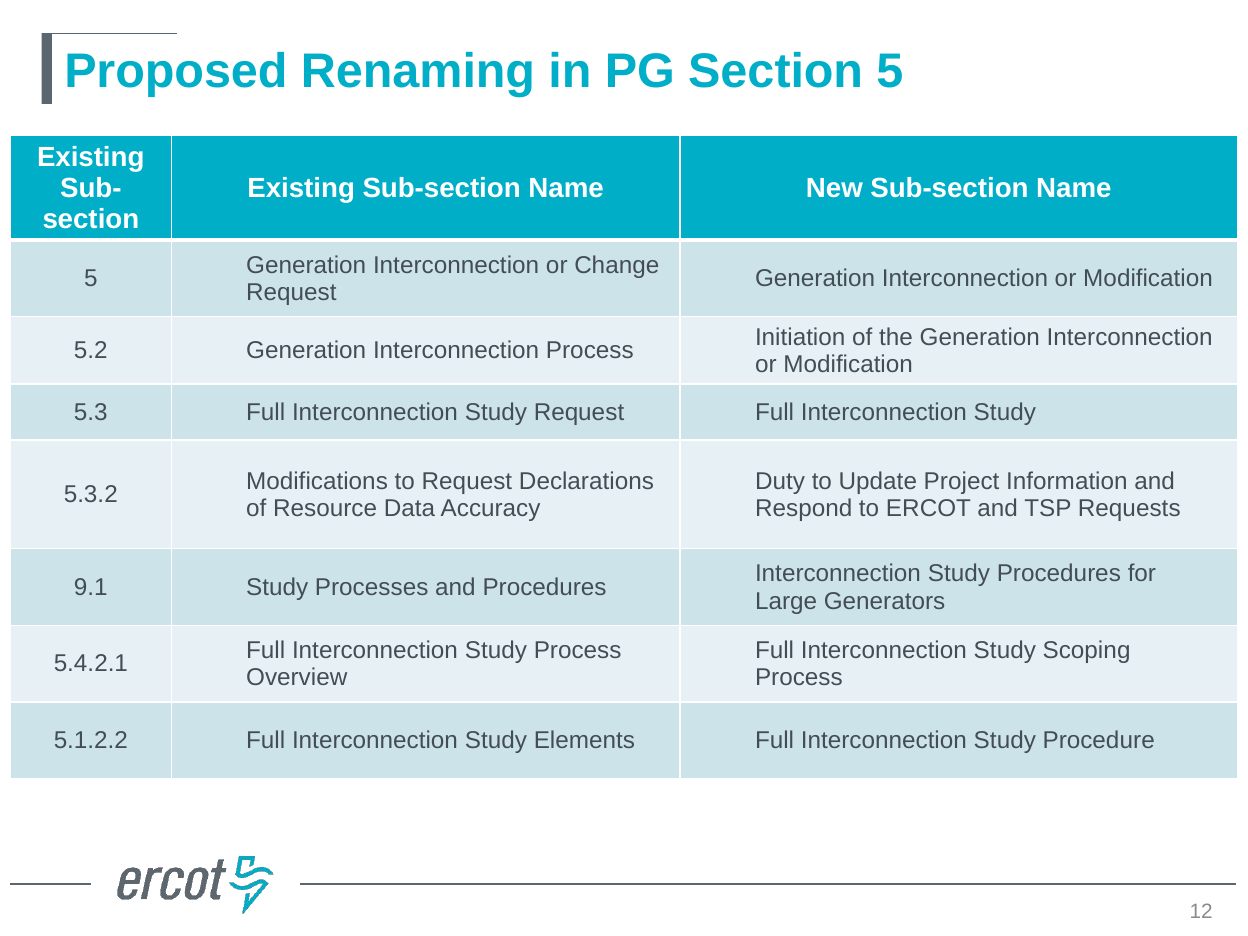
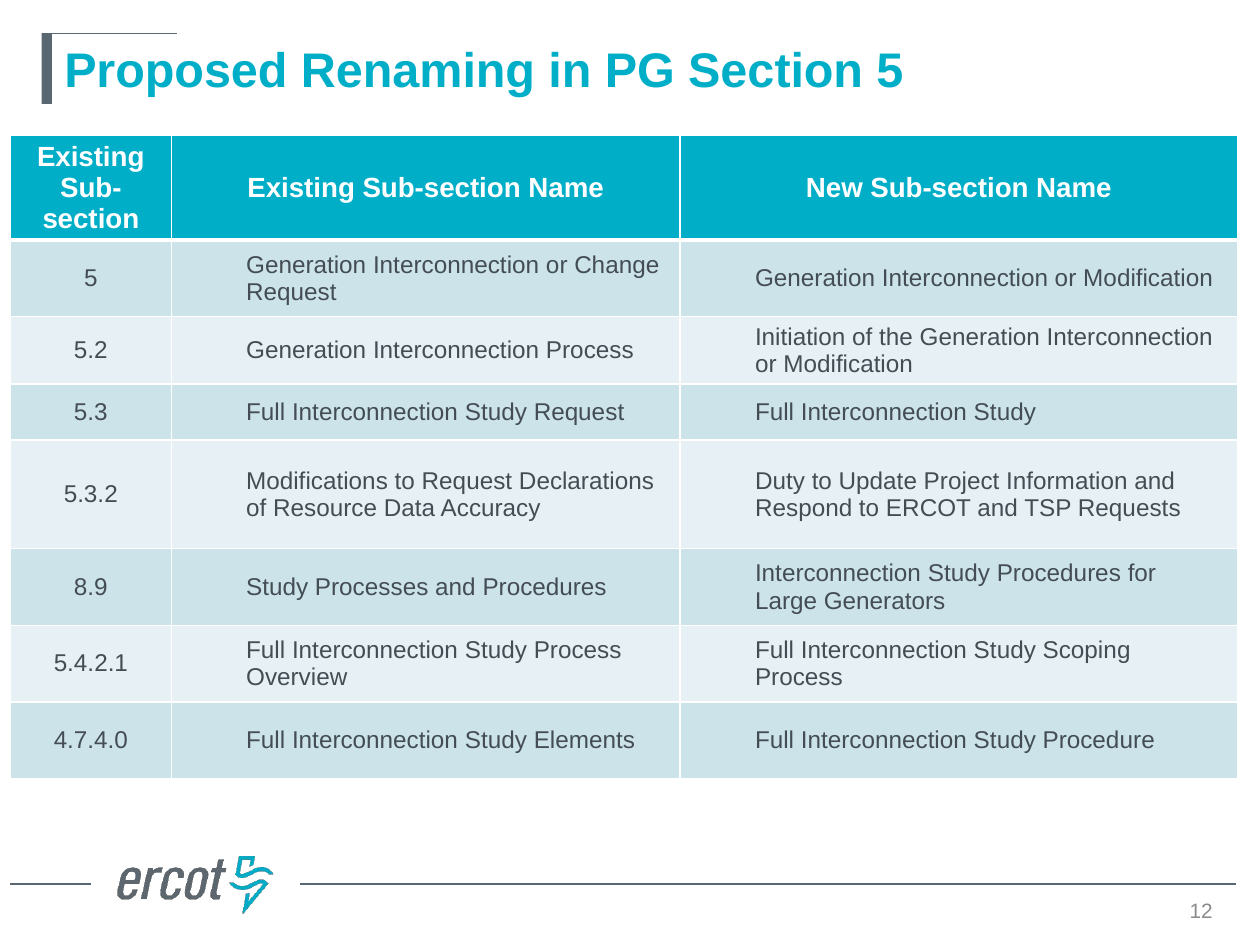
9.1: 9.1 -> 8.9
5.1.2.2: 5.1.2.2 -> 4.7.4.0
